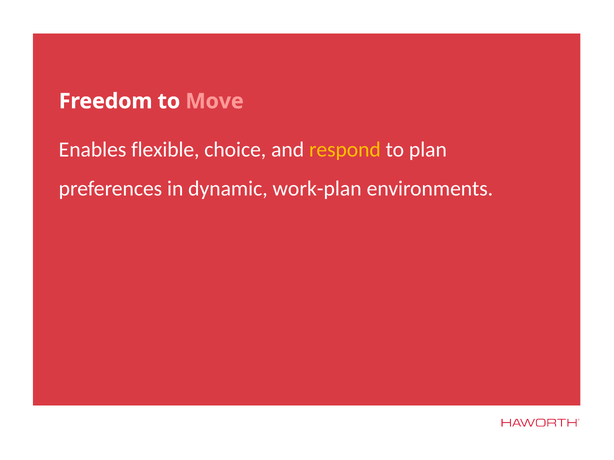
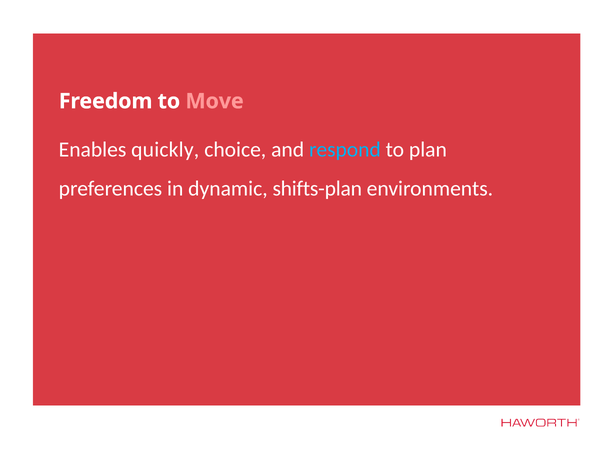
flexible: flexible -> quickly
respond colour: yellow -> light blue
work-plan: work-plan -> shifts-plan
